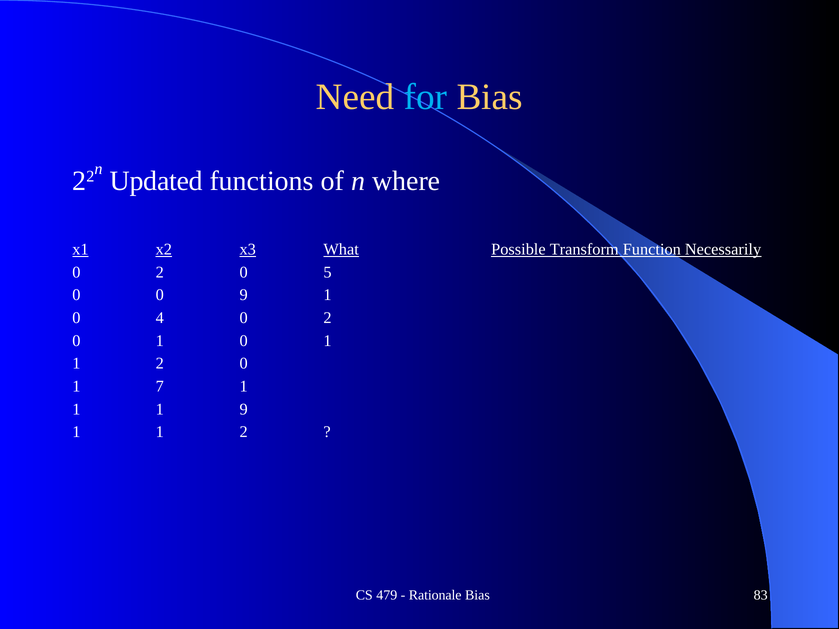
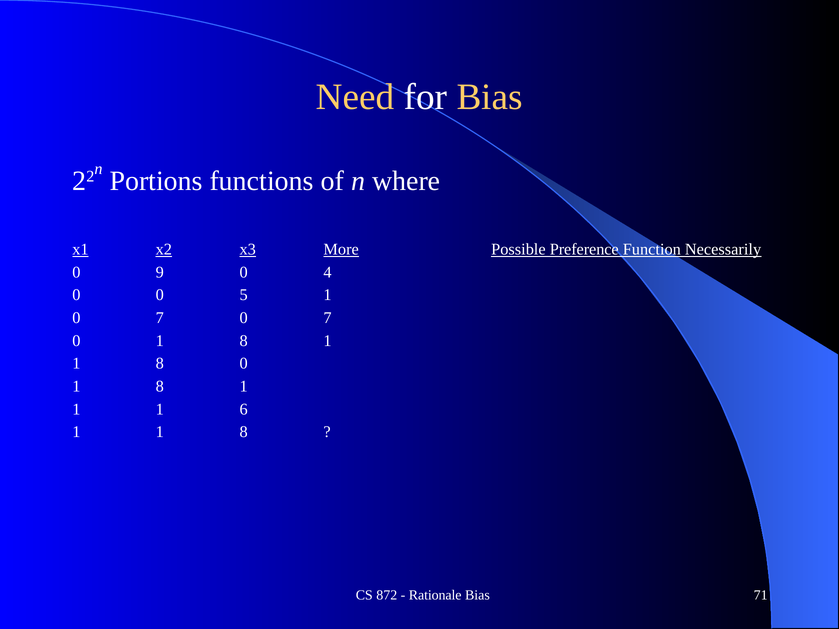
for colour: light blue -> white
Updated: Updated -> Portions
What: What -> More
Transform: Transform -> Preference
2 at (160, 272): 2 -> 9
5: 5 -> 4
0 9: 9 -> 5
4 at (160, 318): 4 -> 7
2 at (328, 318): 2 -> 7
0 at (244, 341): 0 -> 8
2 at (160, 364): 2 -> 8
7 at (160, 387): 7 -> 8
1 9: 9 -> 6
2 at (244, 432): 2 -> 8
479: 479 -> 872
83: 83 -> 71
